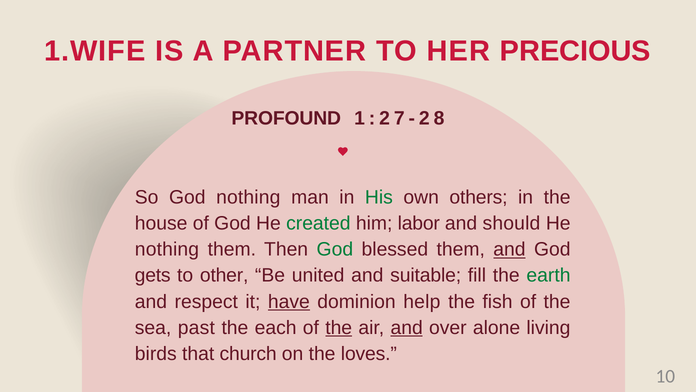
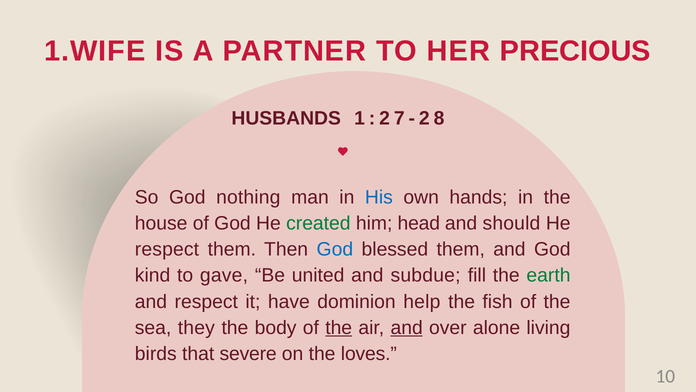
PROFOUND: PROFOUND -> HUSBANDS
His colour: green -> blue
others: others -> hands
labor: labor -> head
nothing at (167, 249): nothing -> respect
God at (335, 249) colour: green -> blue
and at (509, 249) underline: present -> none
gets: gets -> kind
other: other -> gave
suitable: suitable -> subdue
have underline: present -> none
past: past -> they
each: each -> body
church: church -> severe
